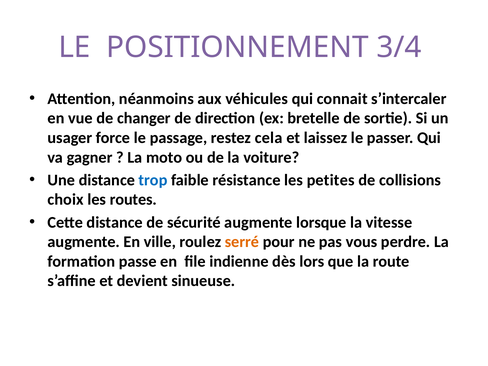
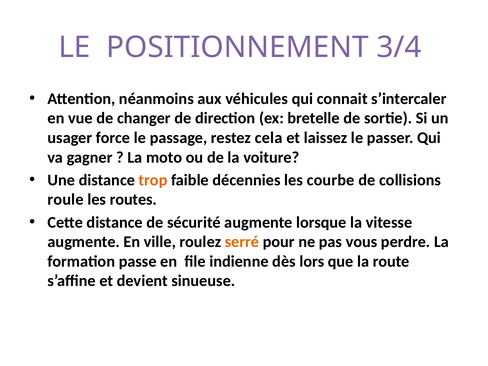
trop colour: blue -> orange
résistance: résistance -> décennies
petites: petites -> courbe
choix: choix -> roule
